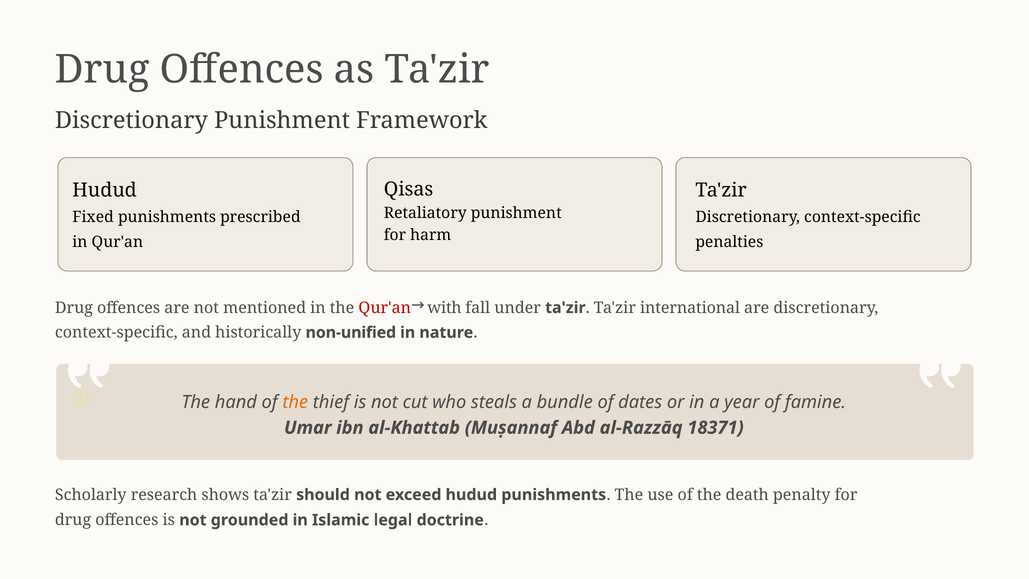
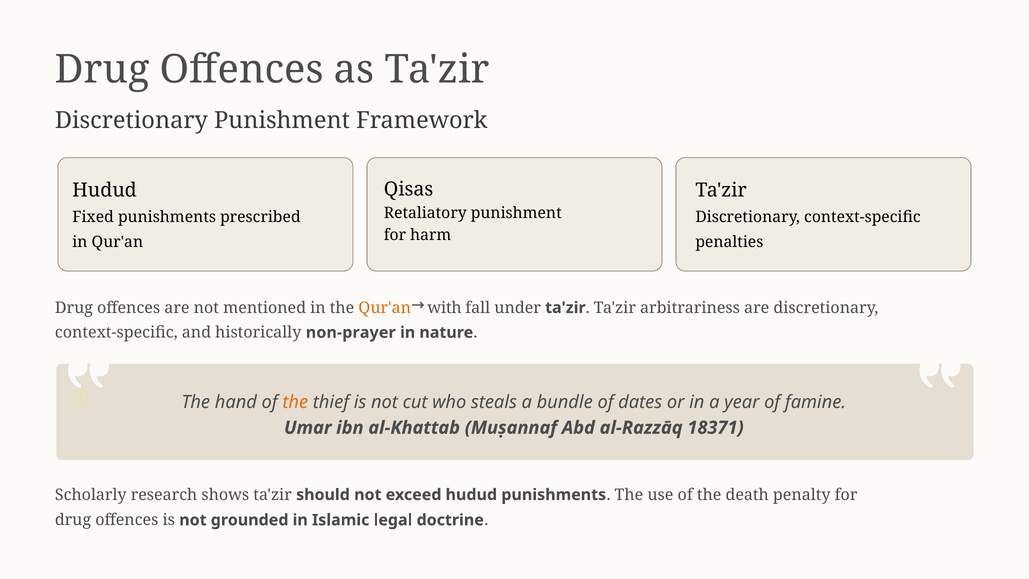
Qur'an at (385, 308) colour: red -> orange
international: international -> arbitrariness
non-unified: non-unified -> non-prayer
